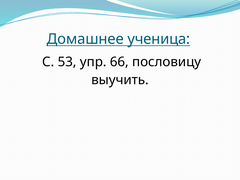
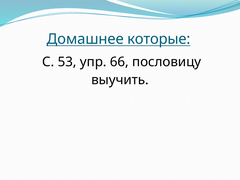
ученица: ученица -> которые
